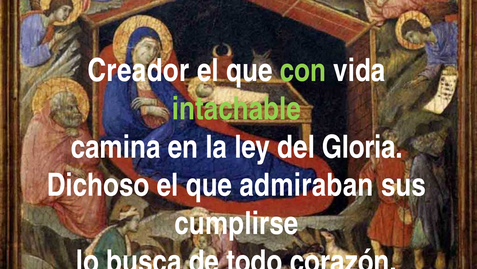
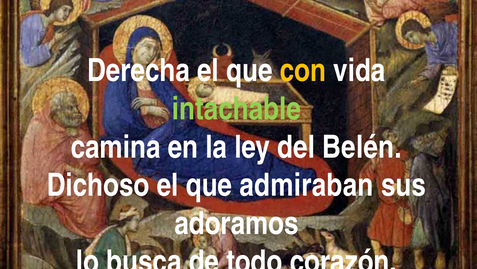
Creador: Creador -> Derecha
con colour: light green -> yellow
Gloria: Gloria -> Belén
cumplirse: cumplirse -> adoramos
